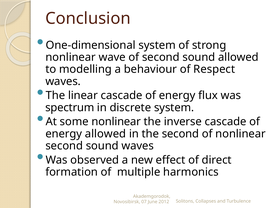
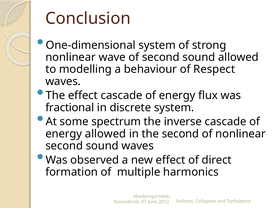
The linear: linear -> effect
spectrum: spectrum -> fractional
some nonlinear: nonlinear -> spectrum
